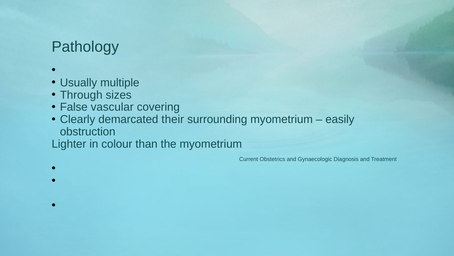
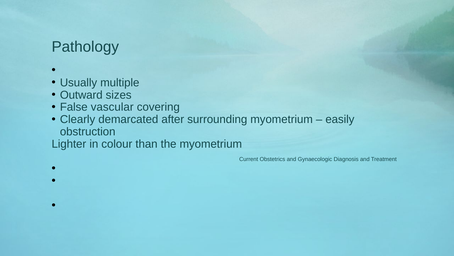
Through: Through -> Outward
their: their -> after
